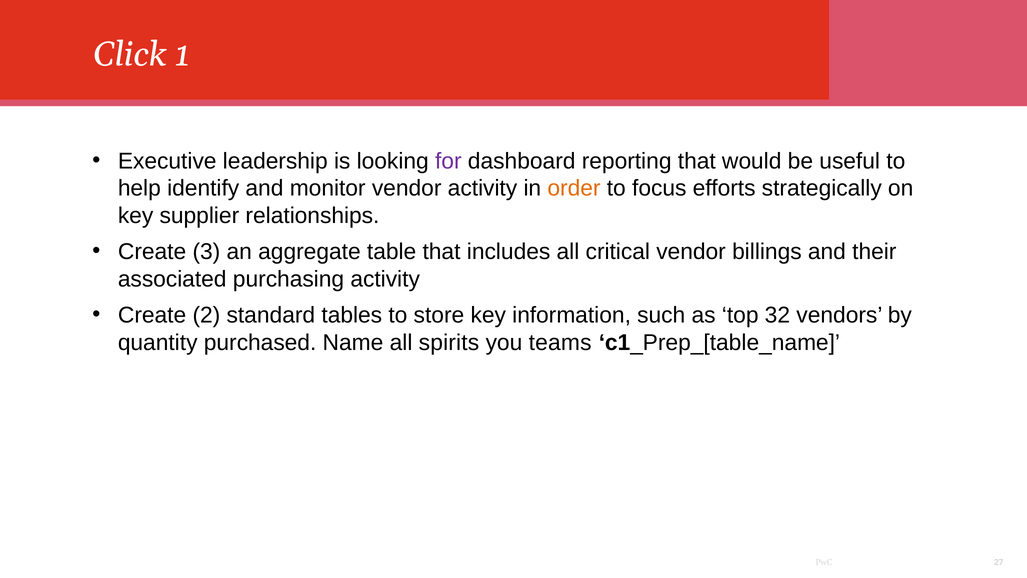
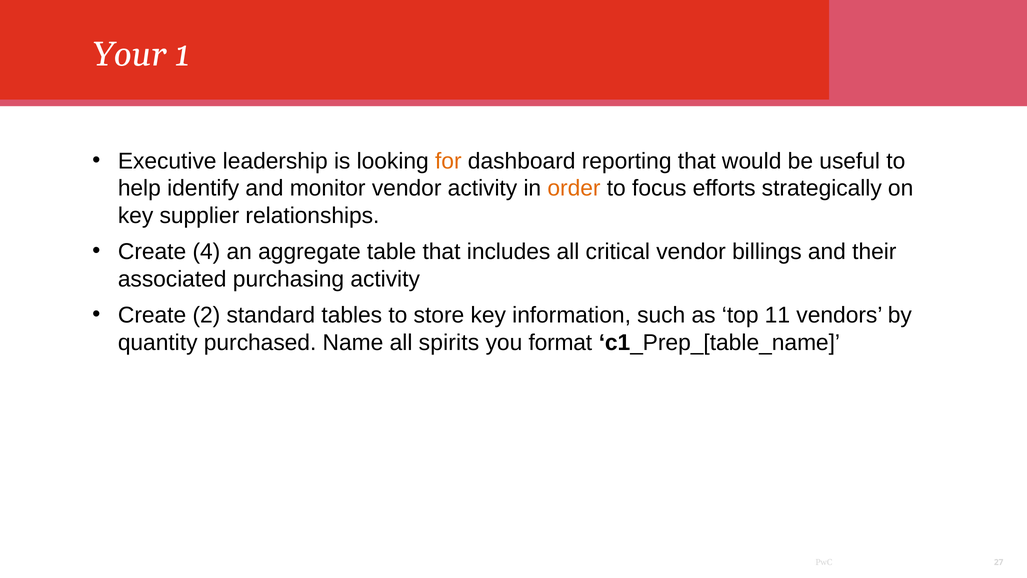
Click: Click -> Your
for colour: purple -> orange
3: 3 -> 4
32: 32 -> 11
teams: teams -> format
